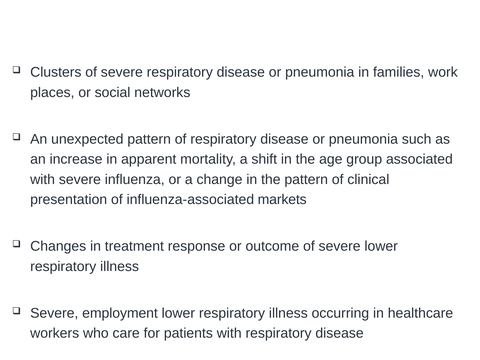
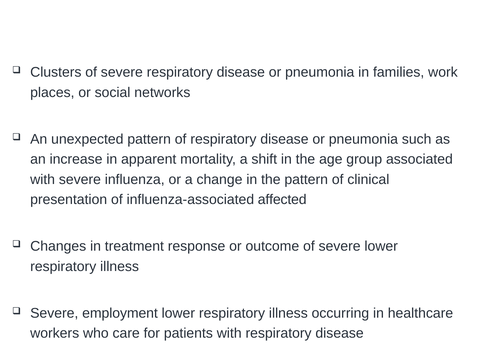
markets: markets -> affected
